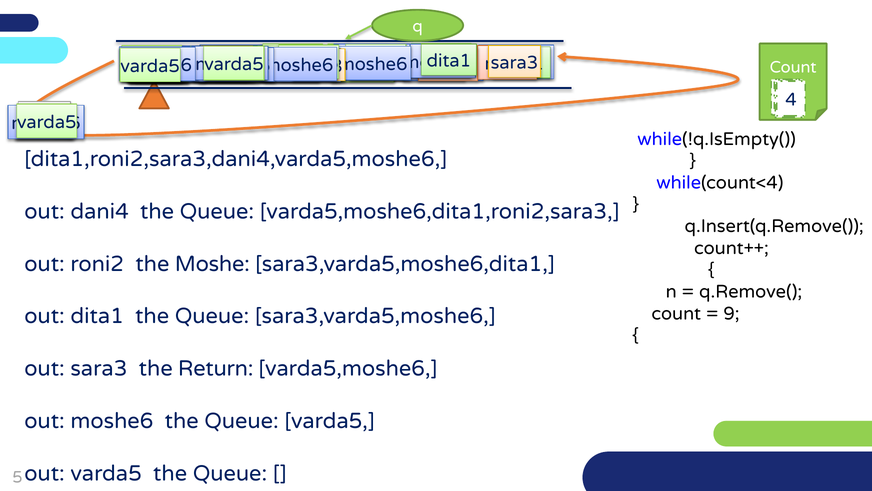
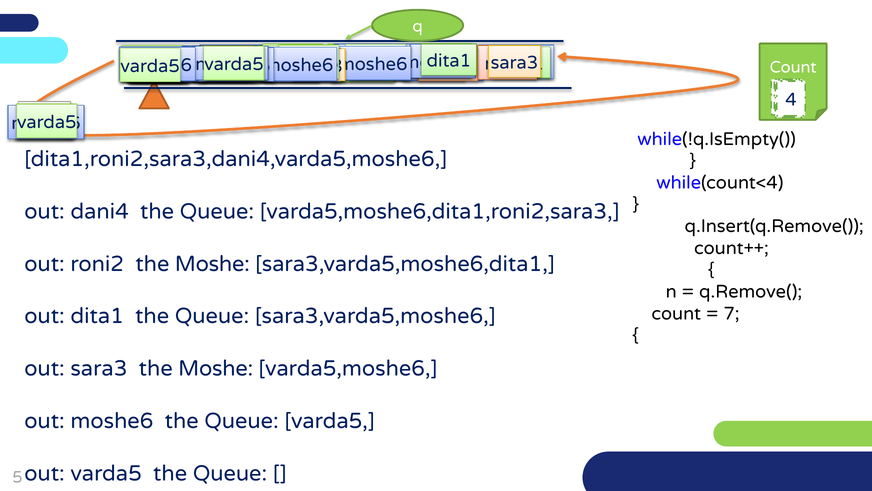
9: 9 -> 7
sara3 the Return: Return -> Moshe
